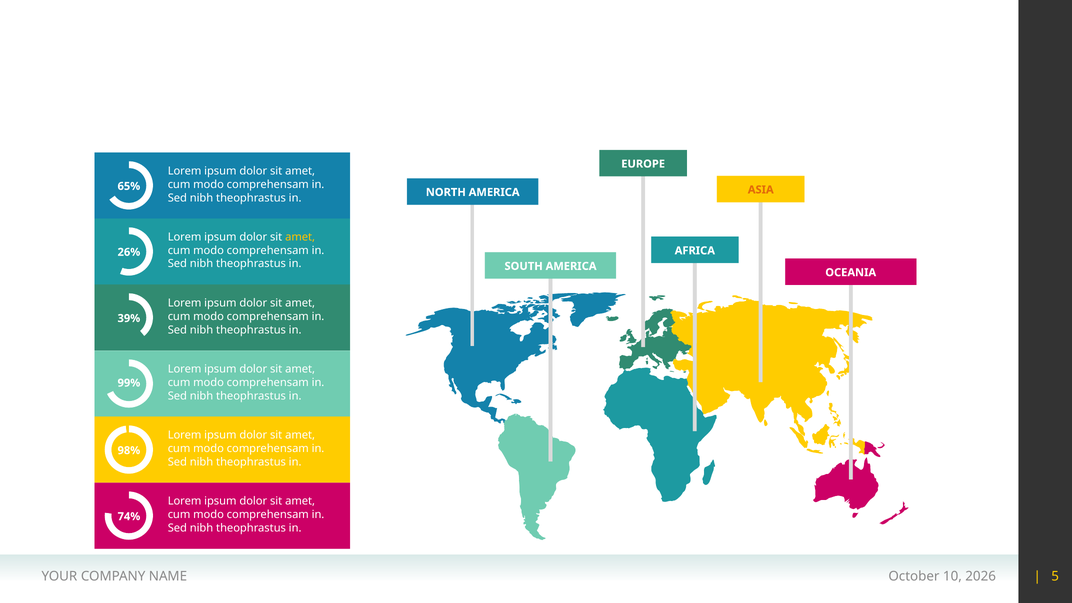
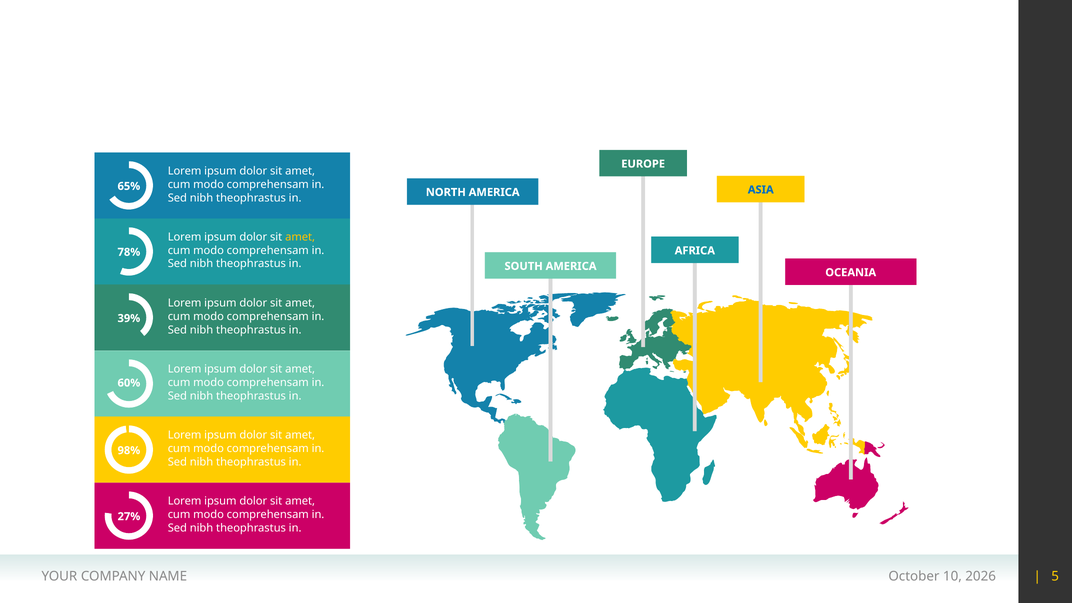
ASIA colour: orange -> blue
26%: 26% -> 78%
99%: 99% -> 60%
74%: 74% -> 27%
